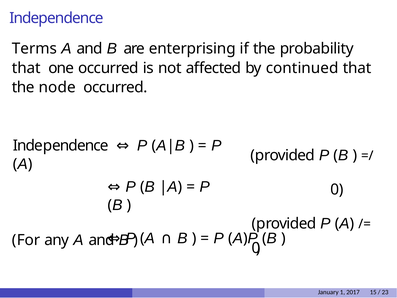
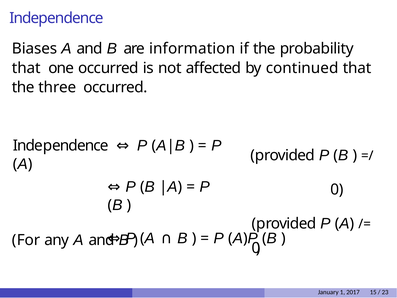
Terms: Terms -> Biases
enterprising: enterprising -> information
node: node -> three
